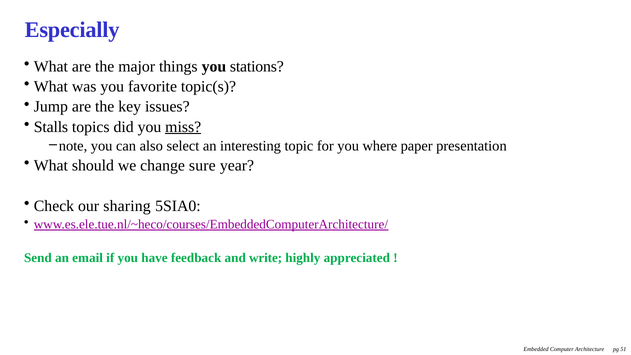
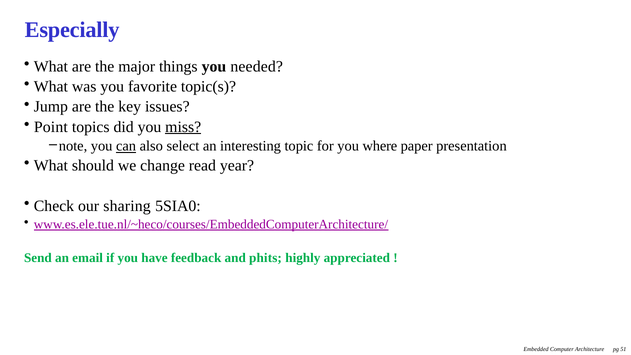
stations: stations -> needed
Stalls: Stalls -> Point
can underline: none -> present
sure: sure -> read
write: write -> phits
